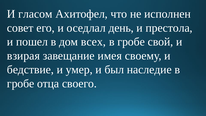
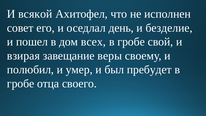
гласом: гласом -> всякой
престола: престола -> безделие
имея: имея -> веры
бедствие: бедствие -> полюбил
наследие: наследие -> пребудет
